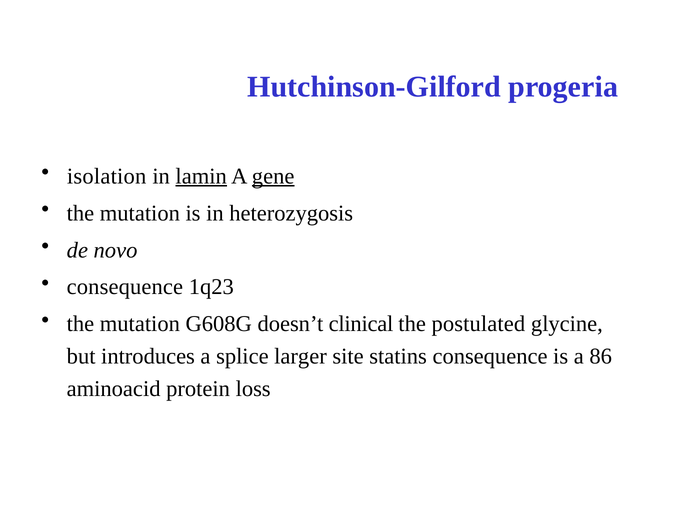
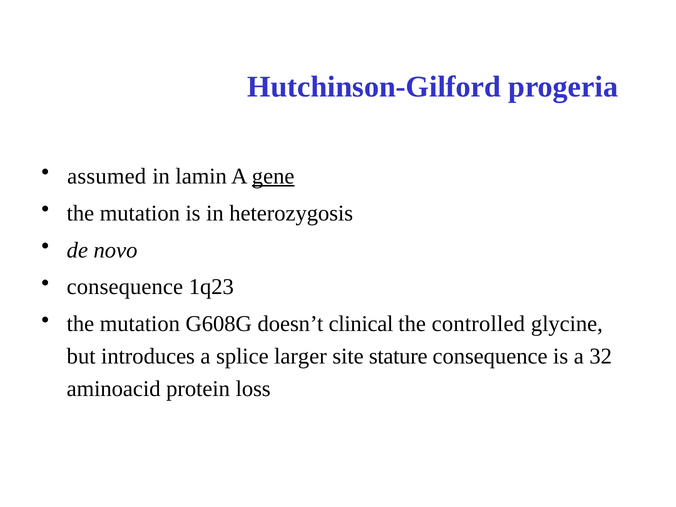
isolation: isolation -> assumed
lamin underline: present -> none
postulated: postulated -> controlled
statins: statins -> stature
86: 86 -> 32
